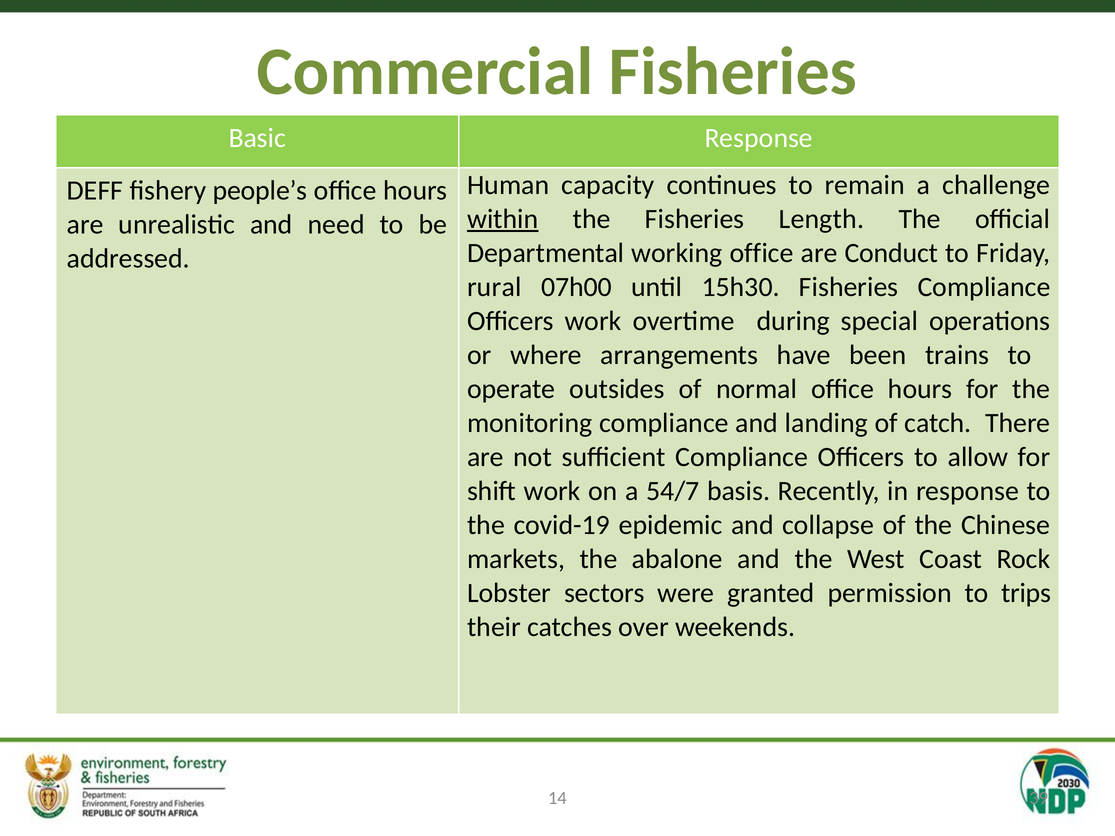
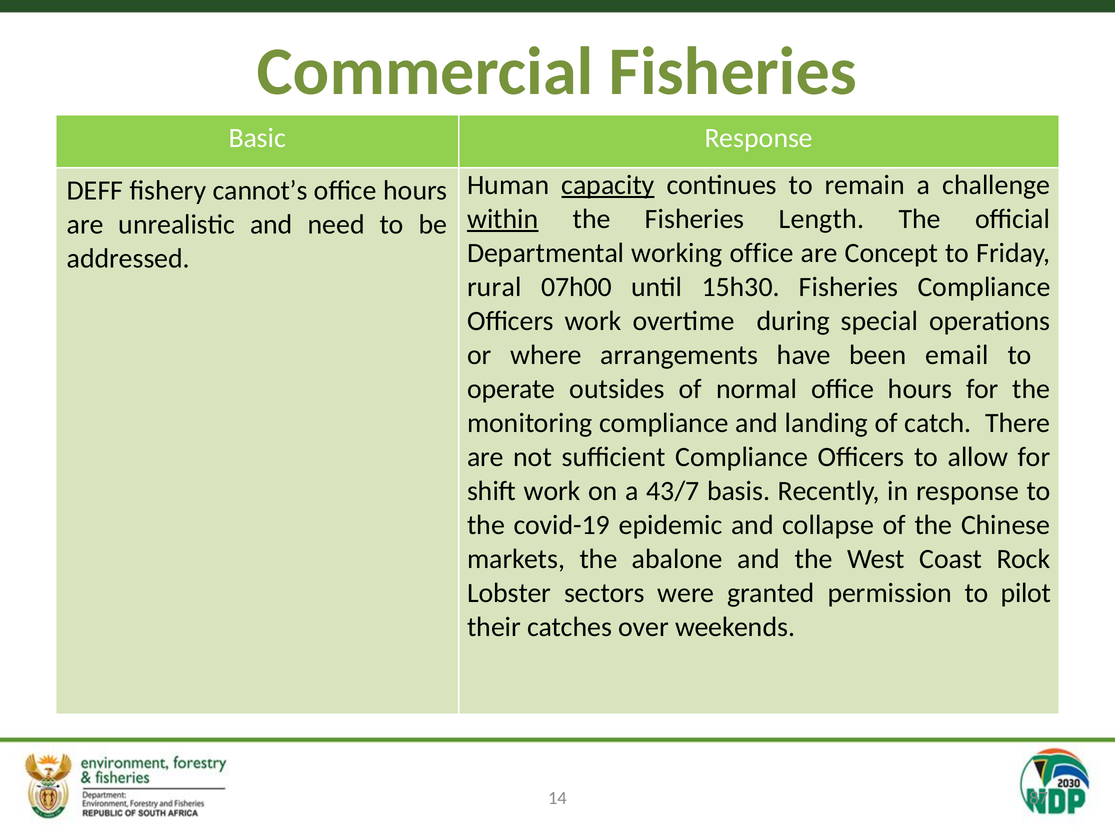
capacity underline: none -> present
people’s: people’s -> cannot’s
Conduct: Conduct -> Concept
trains: trains -> email
54/7: 54/7 -> 43/7
trips: trips -> pilot
39: 39 -> 87
